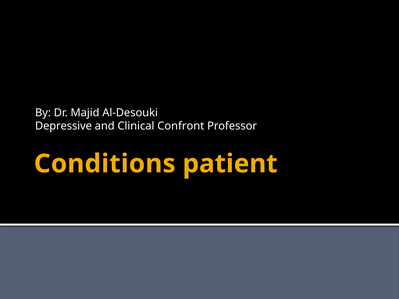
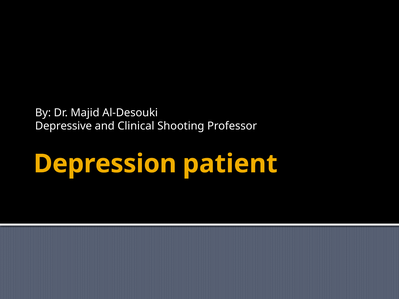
Confront: Confront -> Shooting
Conditions: Conditions -> Depression
